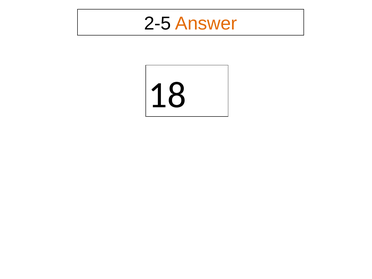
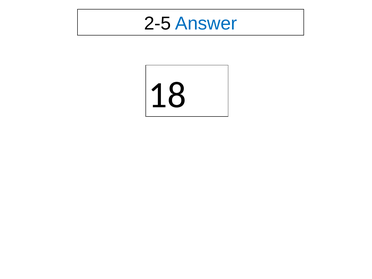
Answer colour: orange -> blue
